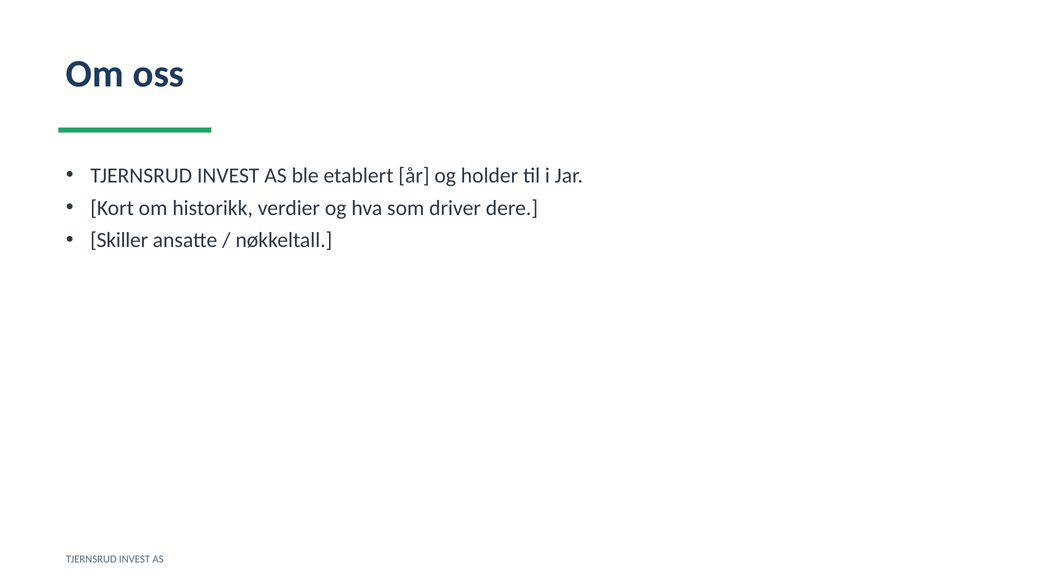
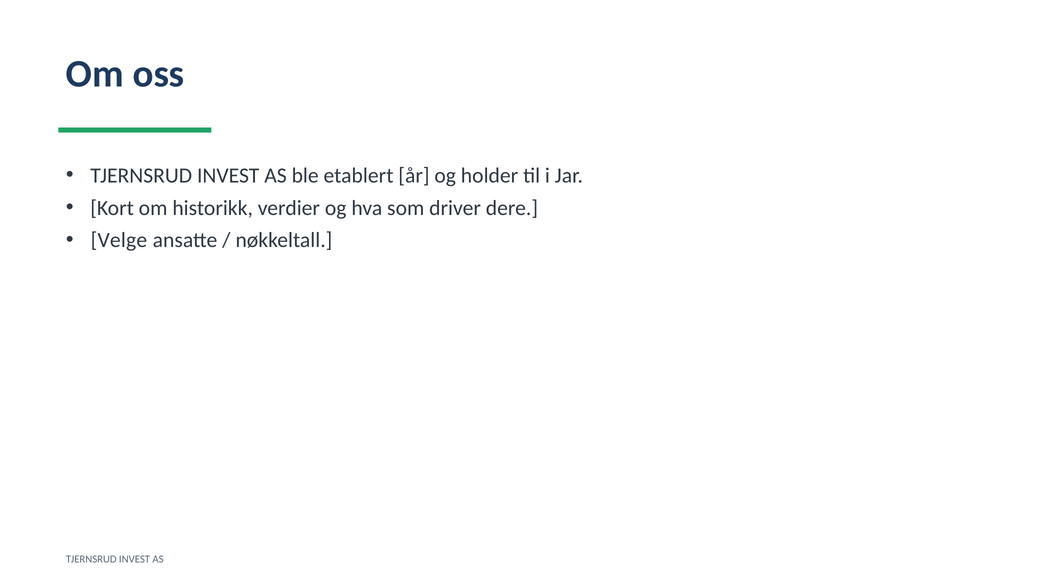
Skiller: Skiller -> Velge
